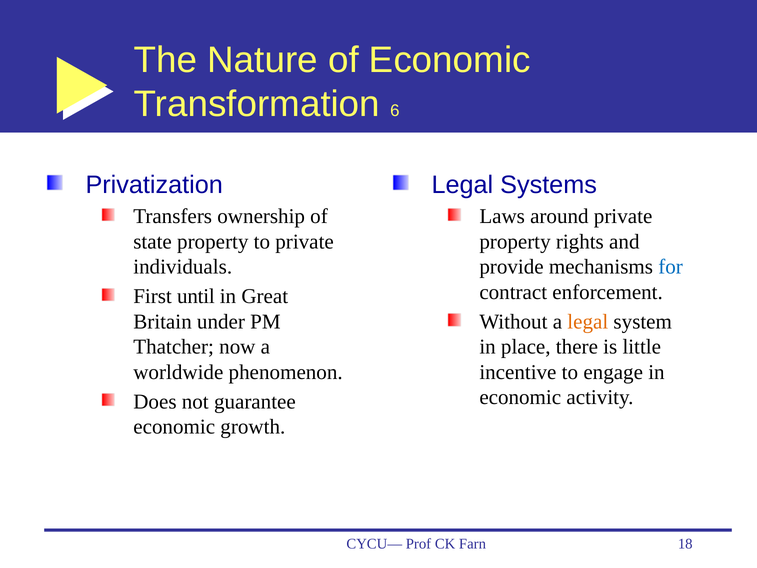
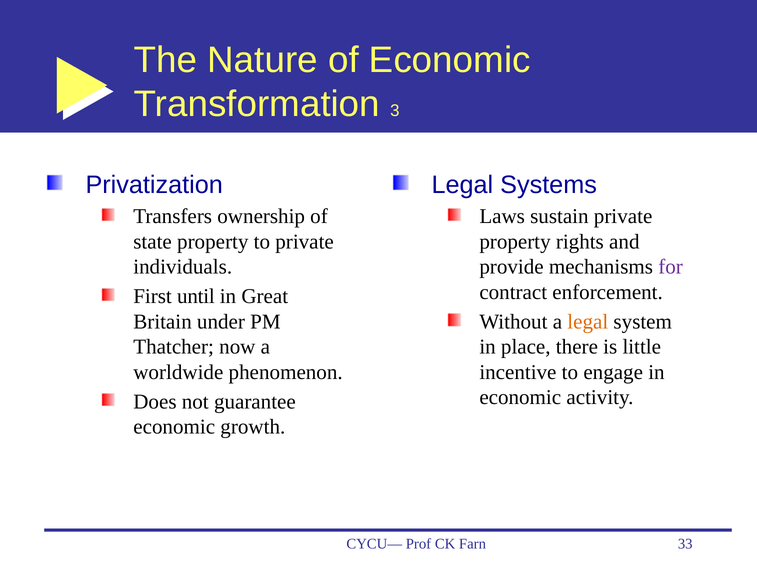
6: 6 -> 3
around: around -> sustain
for colour: blue -> purple
18: 18 -> 33
